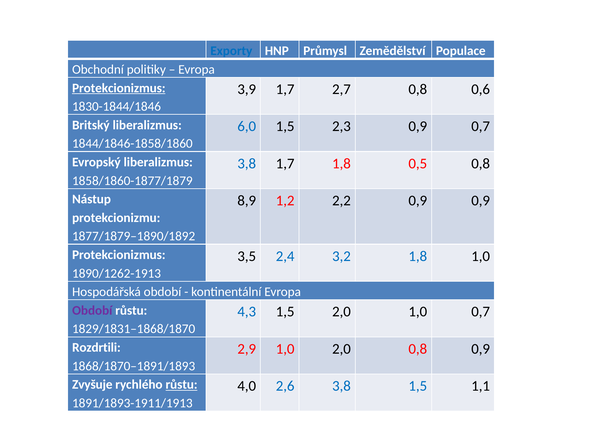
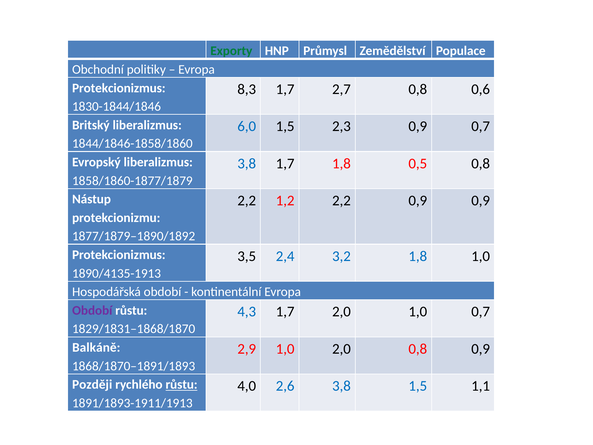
Exporty colour: blue -> green
Protekcionizmus at (119, 88) underline: present -> none
3,9: 3,9 -> 8,3
8,9 at (247, 200): 8,9 -> 2,2
1890/1262-1913: 1890/1262-1913 -> 1890/4135-1913
4,3 1,5: 1,5 -> 1,7
Rozdrtili: Rozdrtili -> Balkáně
Zvyšuje: Zvyšuje -> Později
